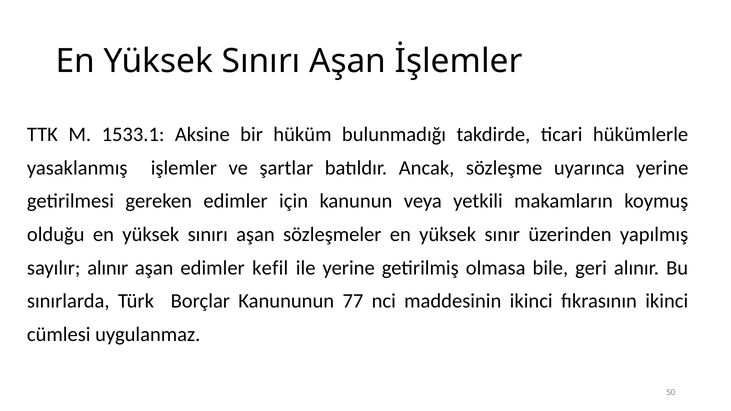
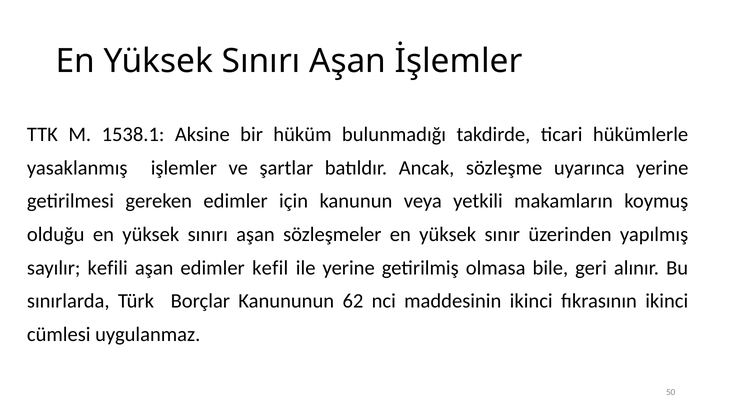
1533.1: 1533.1 -> 1538.1
sayılır alınır: alınır -> kefili
77: 77 -> 62
